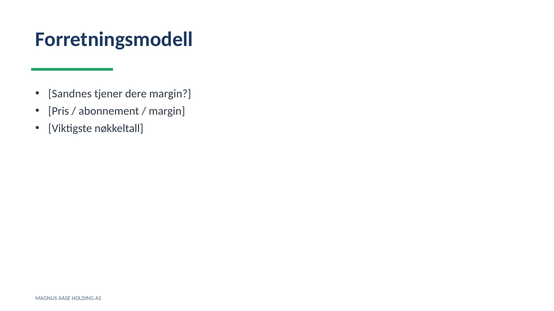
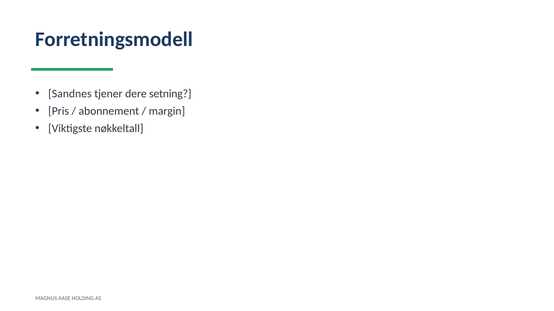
dere margin: margin -> setning
